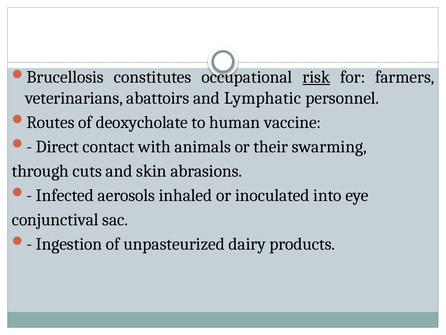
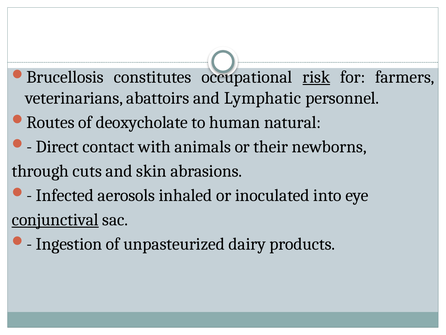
vaccine: vaccine -> natural
swarming: swarming -> newborns
conjunctival underline: none -> present
